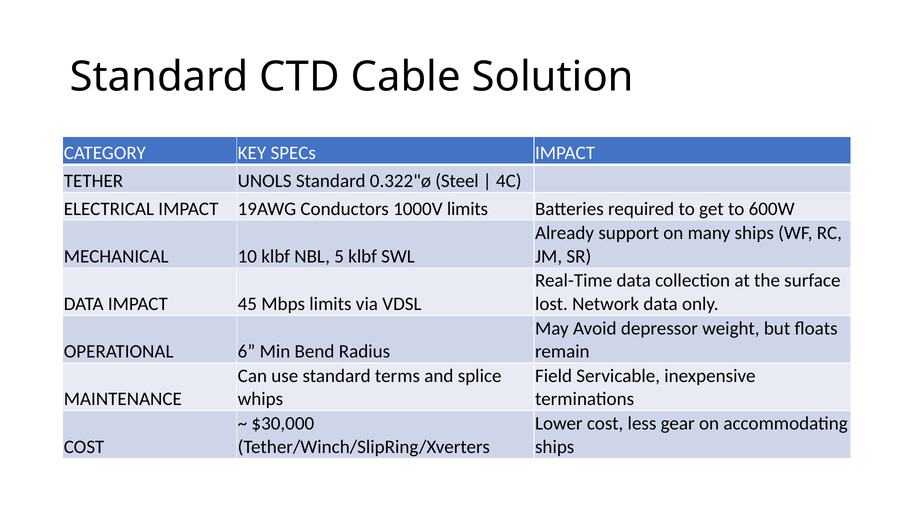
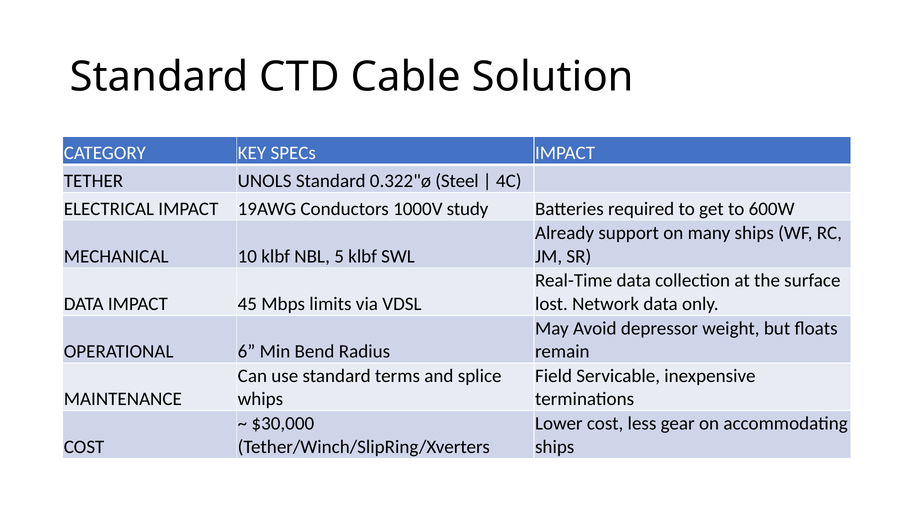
1000V limits: limits -> study
